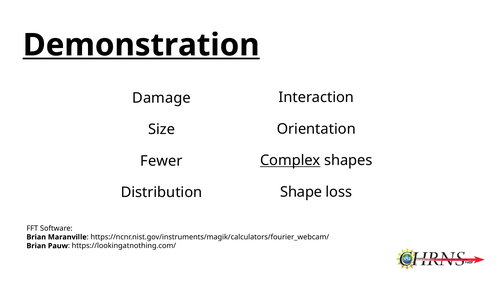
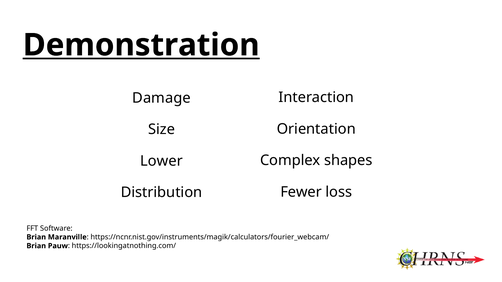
Complex underline: present -> none
Fewer: Fewer -> Lower
Shape: Shape -> Fewer
